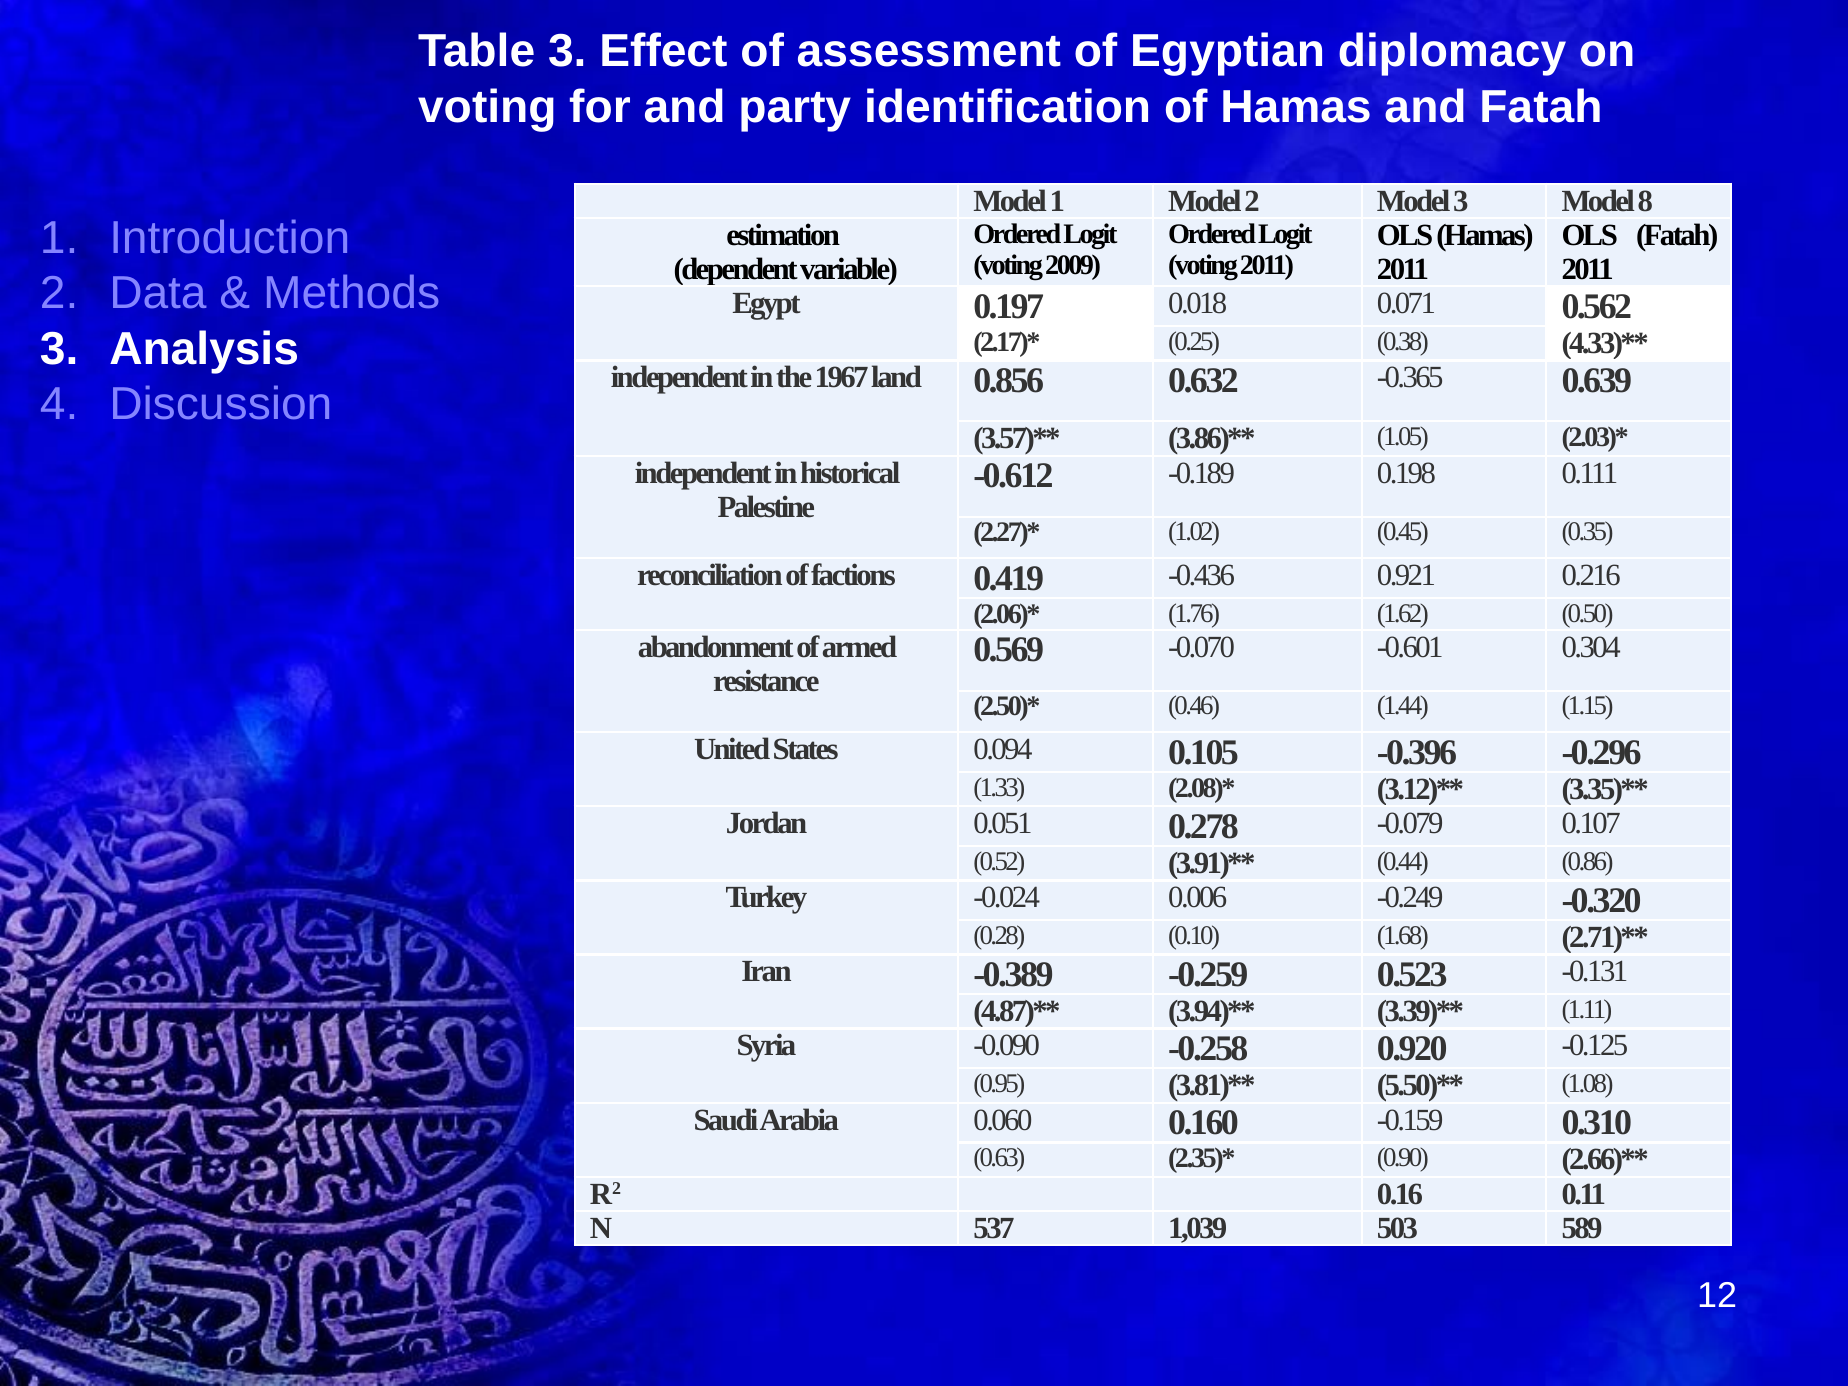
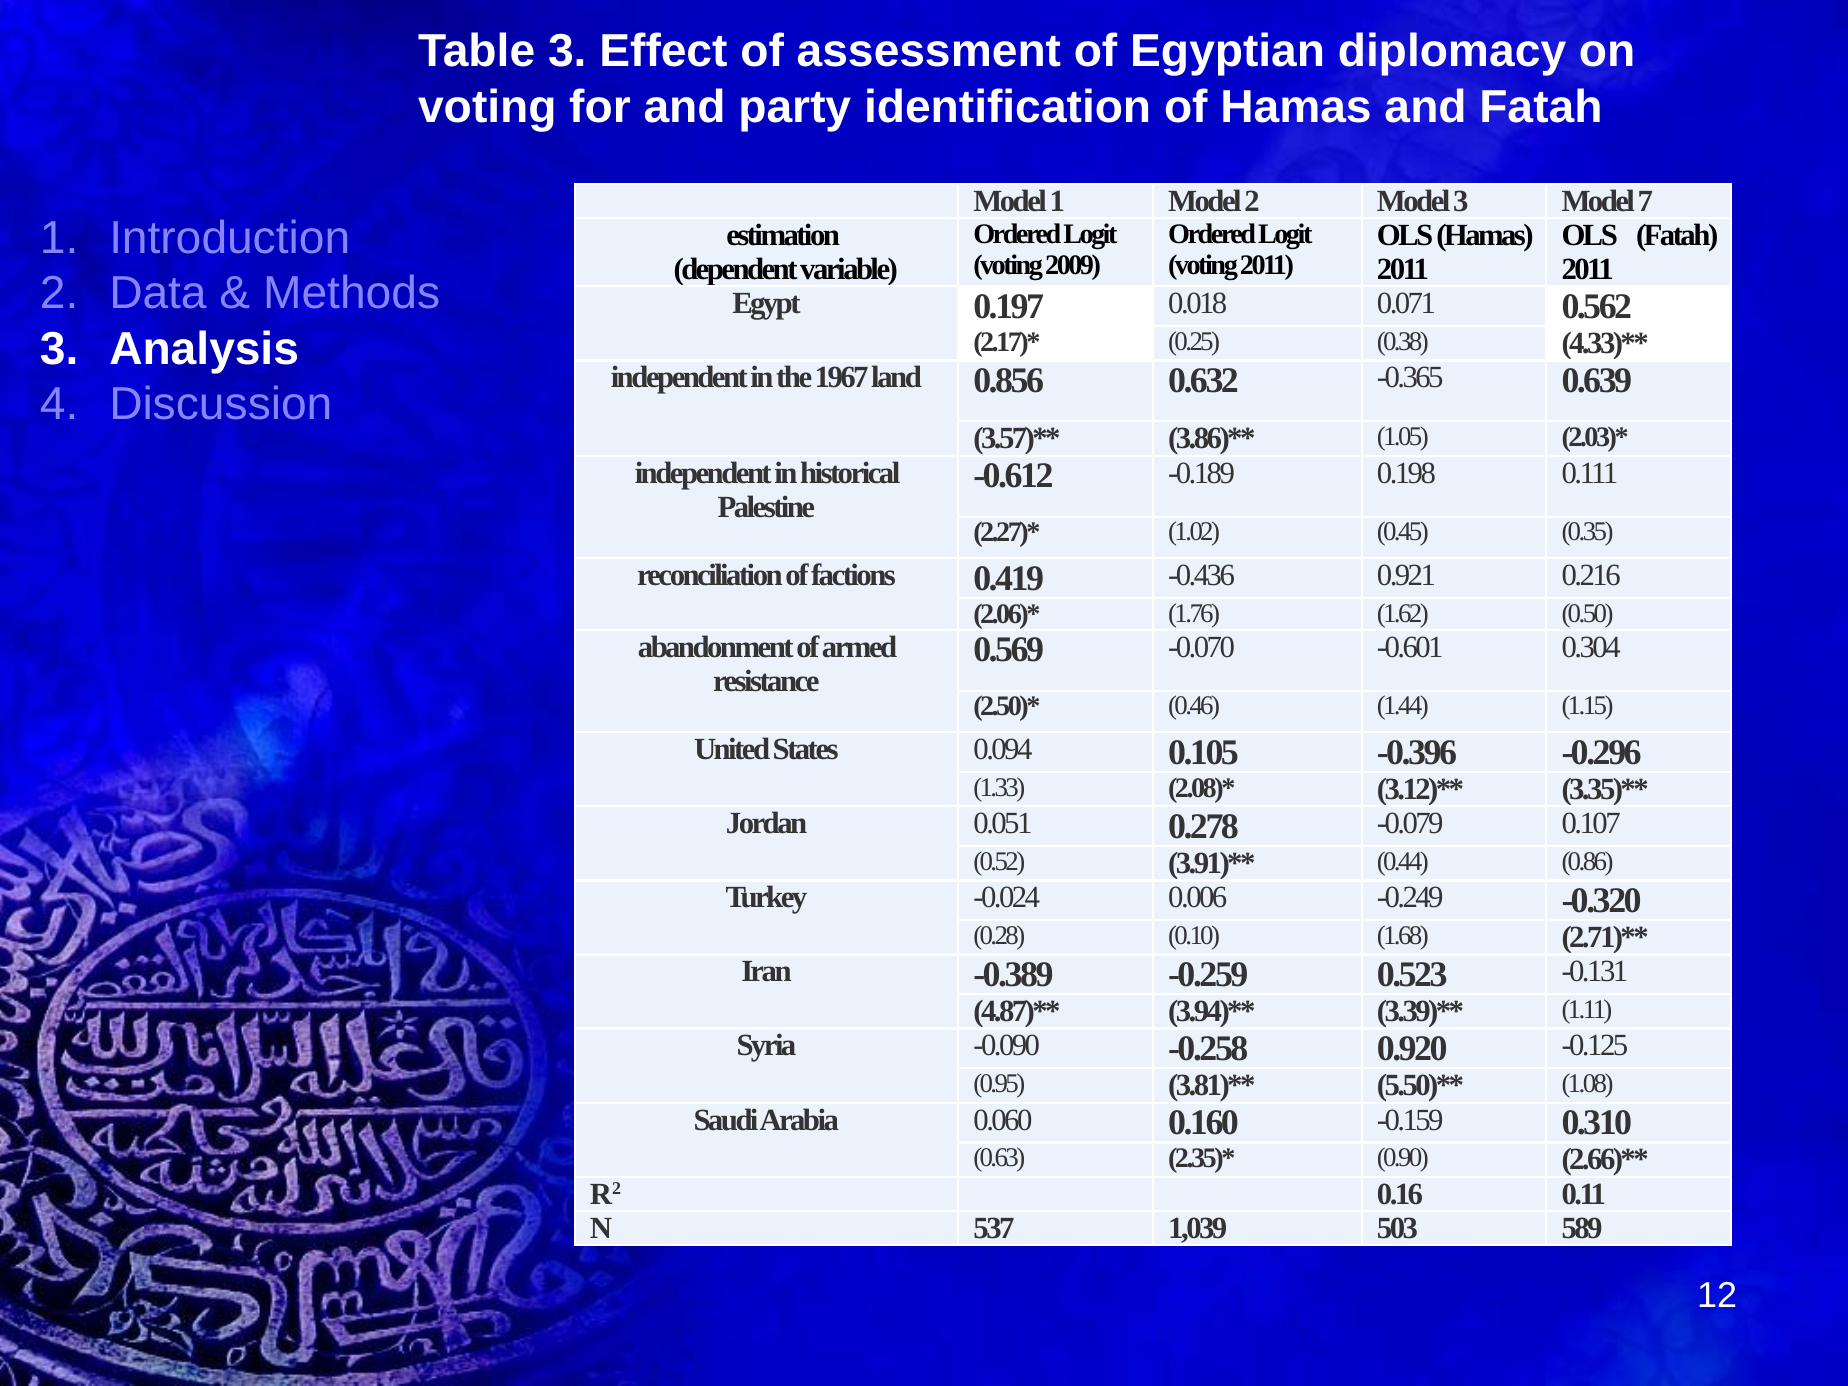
8: 8 -> 7
